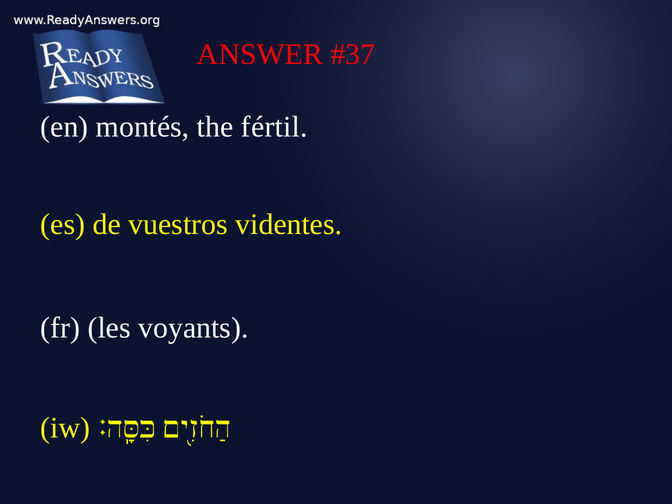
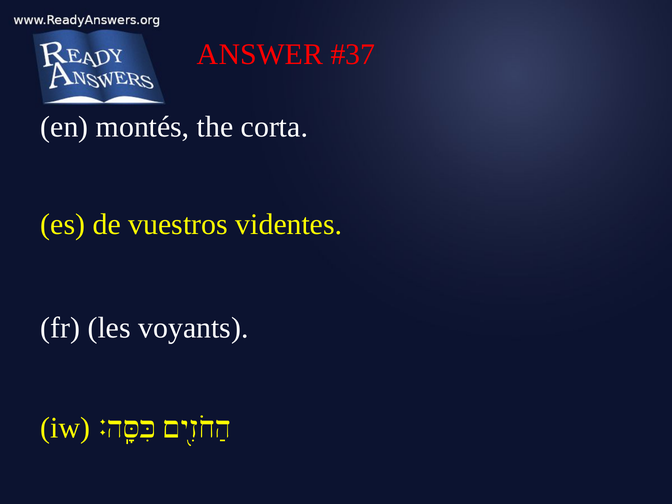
fértil: fértil -> corta
